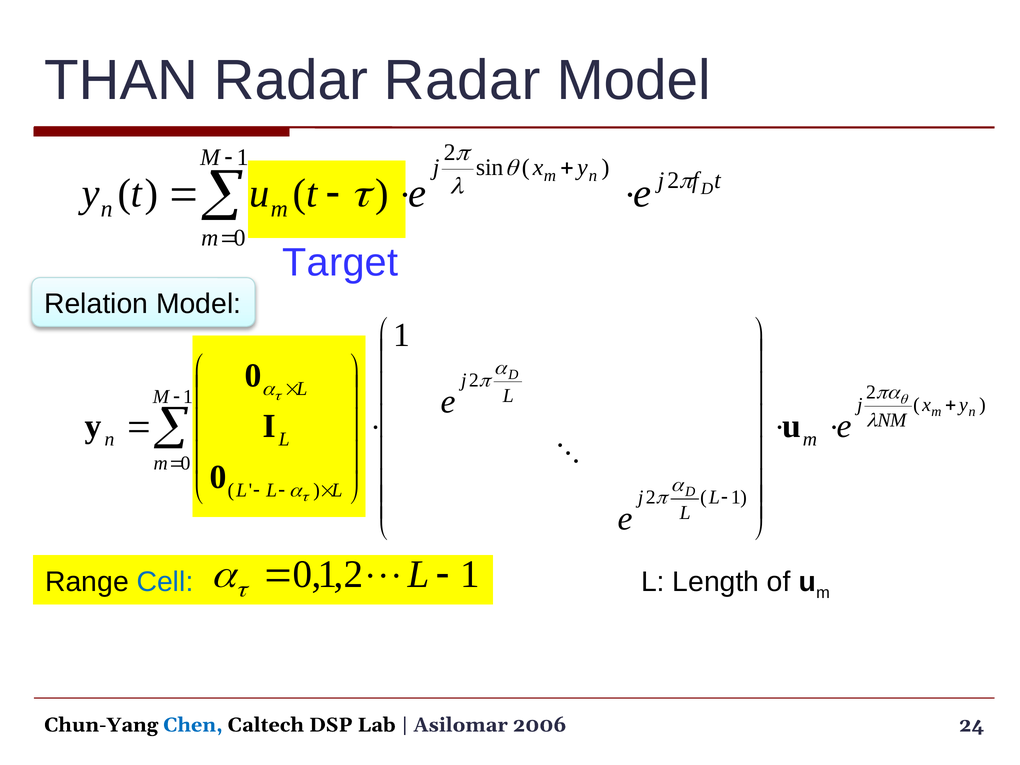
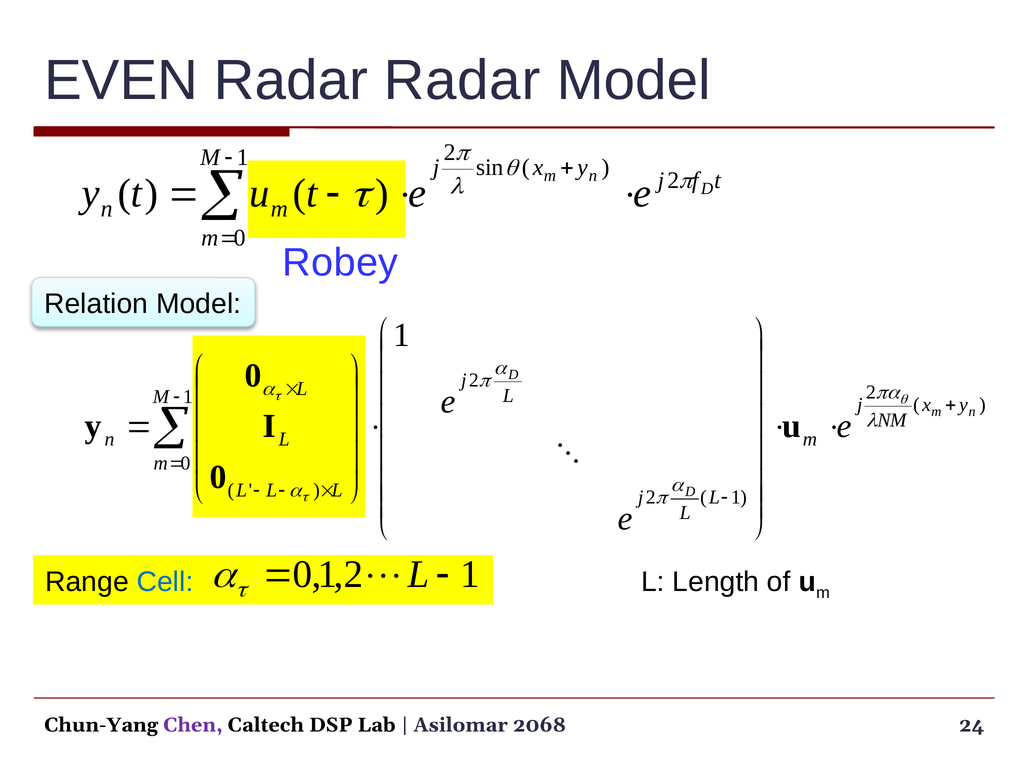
THAN: THAN -> EVEN
Target: Target -> Robey
Chen colour: blue -> purple
2006: 2006 -> 2068
